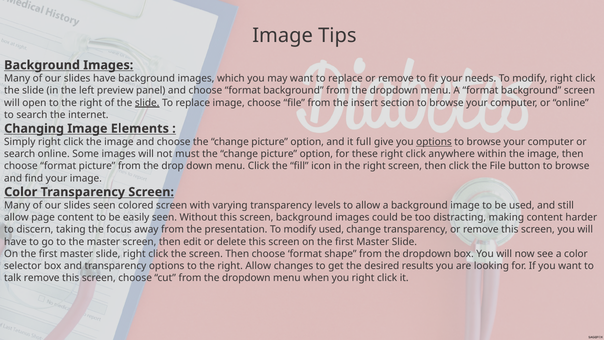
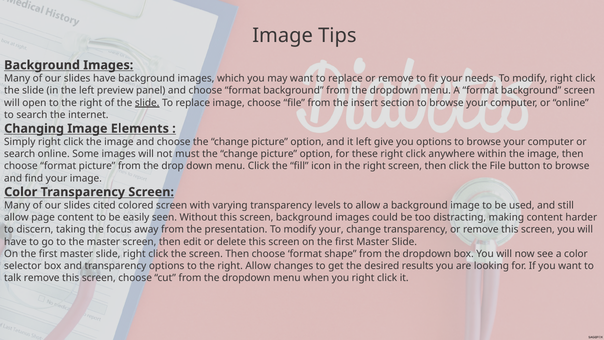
it full: full -> left
options at (434, 142) underline: present -> none
slides seen: seen -> cited
modify used: used -> your
